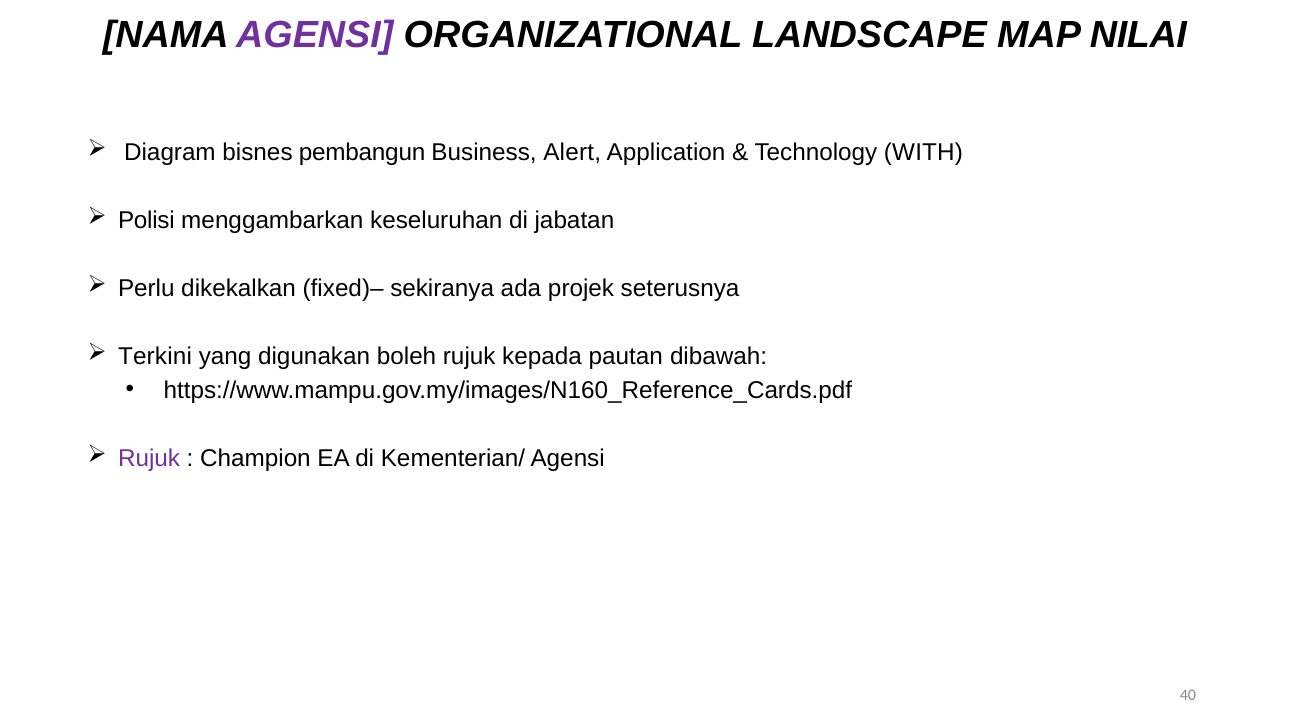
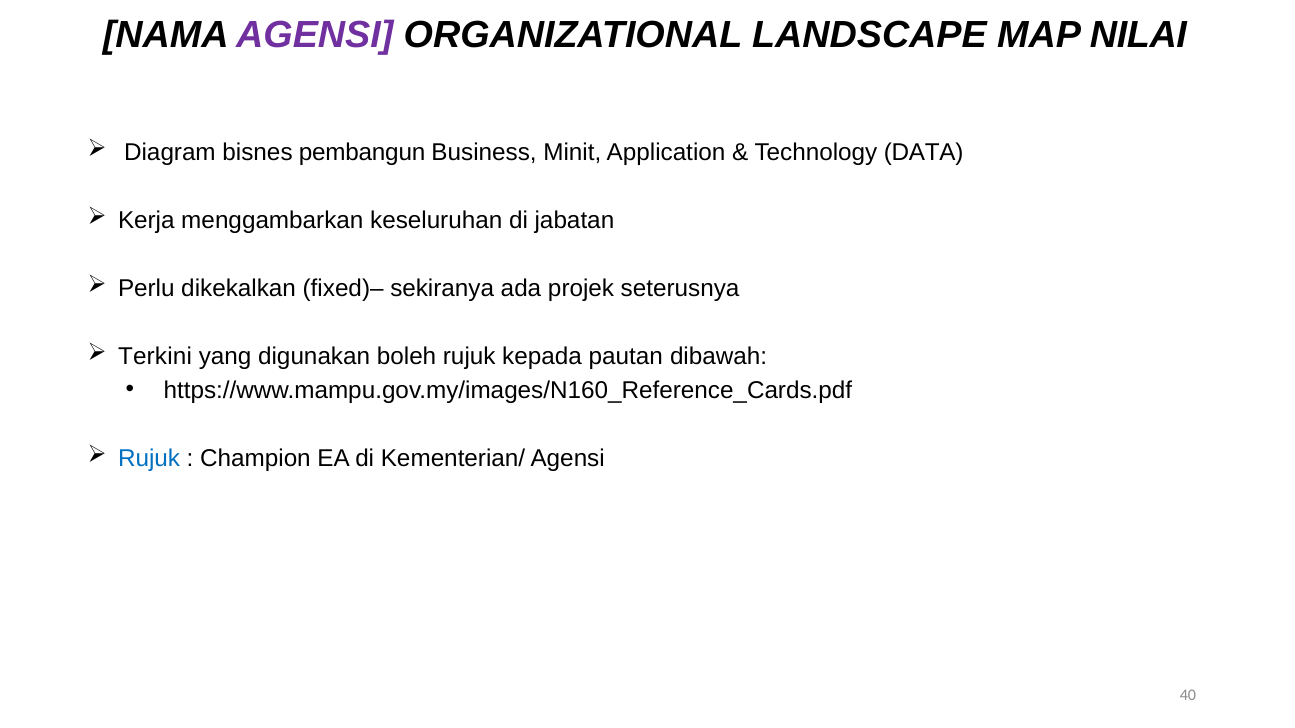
Alert: Alert -> Minit
WITH: WITH -> DATA
Polisi: Polisi -> Kerja
Rujuk at (149, 458) colour: purple -> blue
